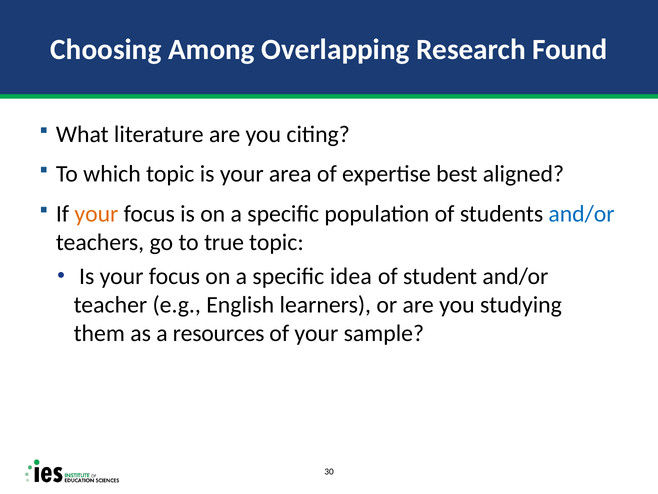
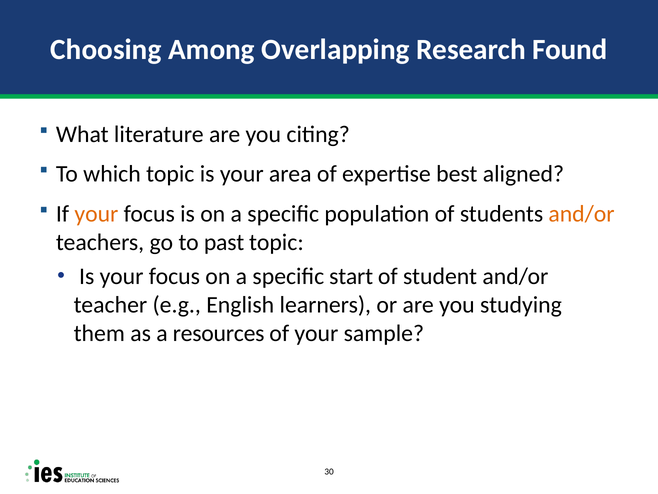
and/or at (582, 213) colour: blue -> orange
true: true -> past
idea: idea -> start
